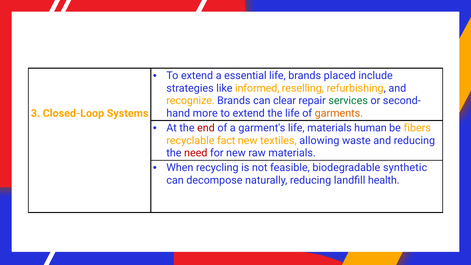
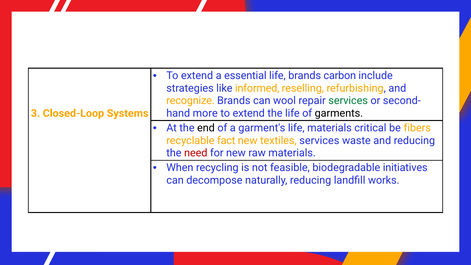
placed: placed -> carbon
clear: clear -> wool
garments colour: orange -> black
end colour: red -> black
human: human -> critical
textiles allowing: allowing -> services
synthetic: synthetic -> initiatives
health: health -> works
